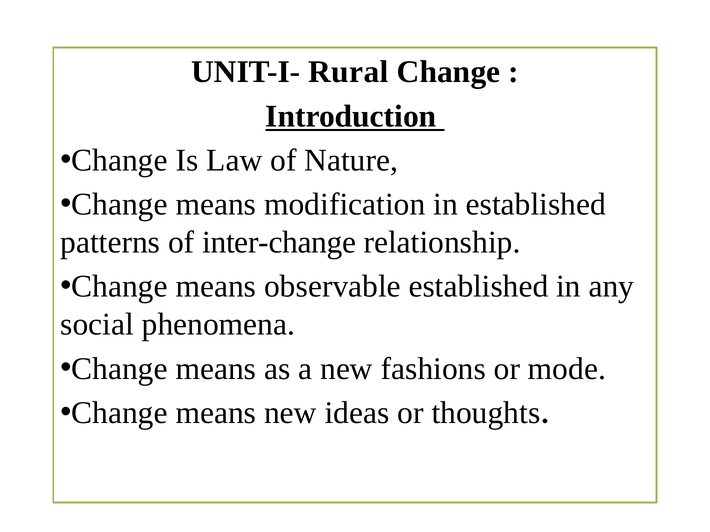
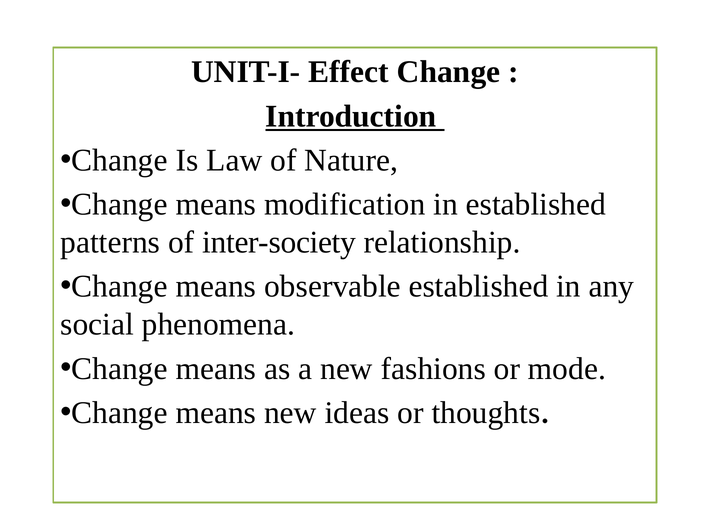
Rural: Rural -> Effect
inter-change: inter-change -> inter-society
